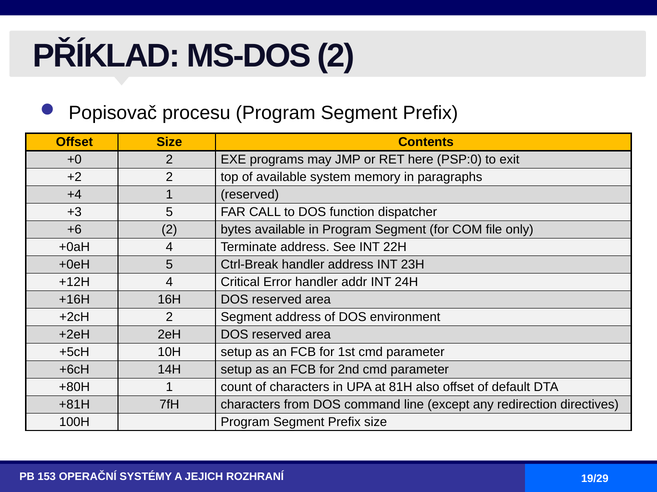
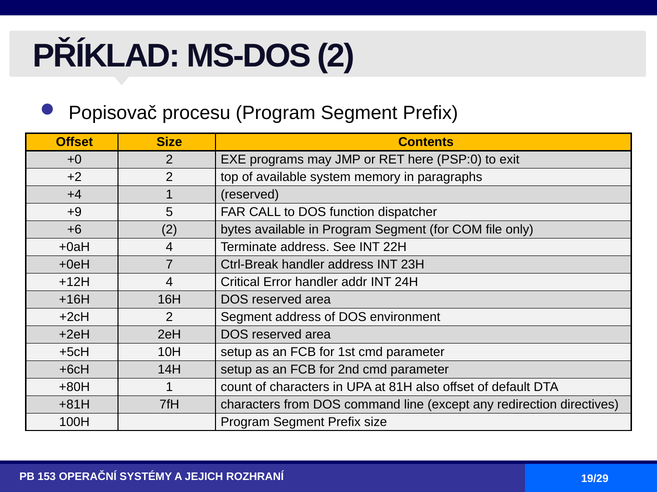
+3: +3 -> +9
+0eH 5: 5 -> 7
